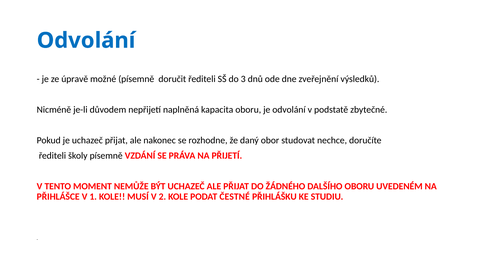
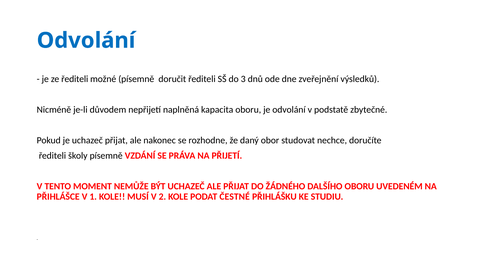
ze úpravě: úpravě -> řediteli
